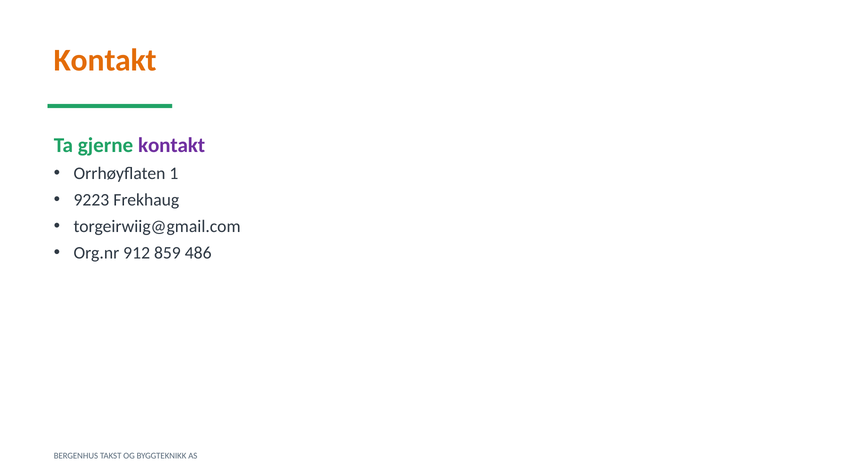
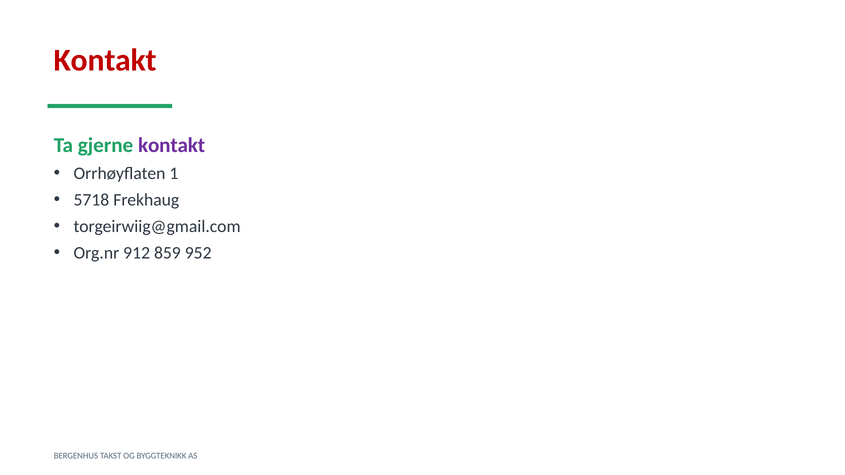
Kontakt at (105, 60) colour: orange -> red
9223: 9223 -> 5718
486: 486 -> 952
